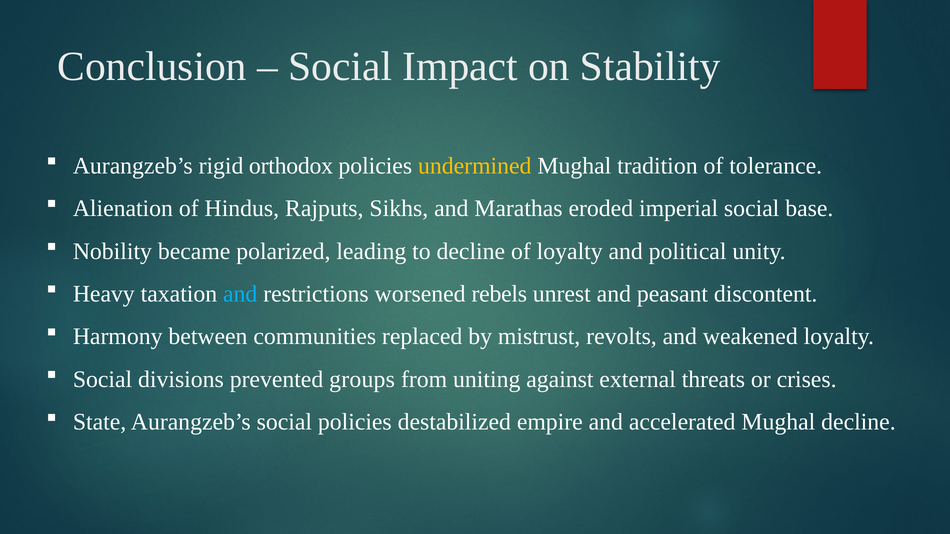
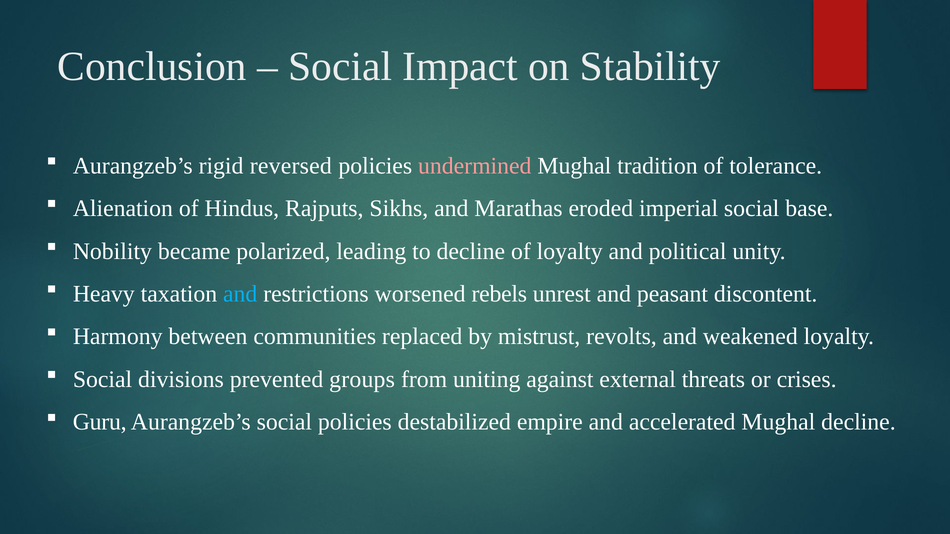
orthodox: orthodox -> reversed
undermined colour: yellow -> pink
State: State -> Guru
